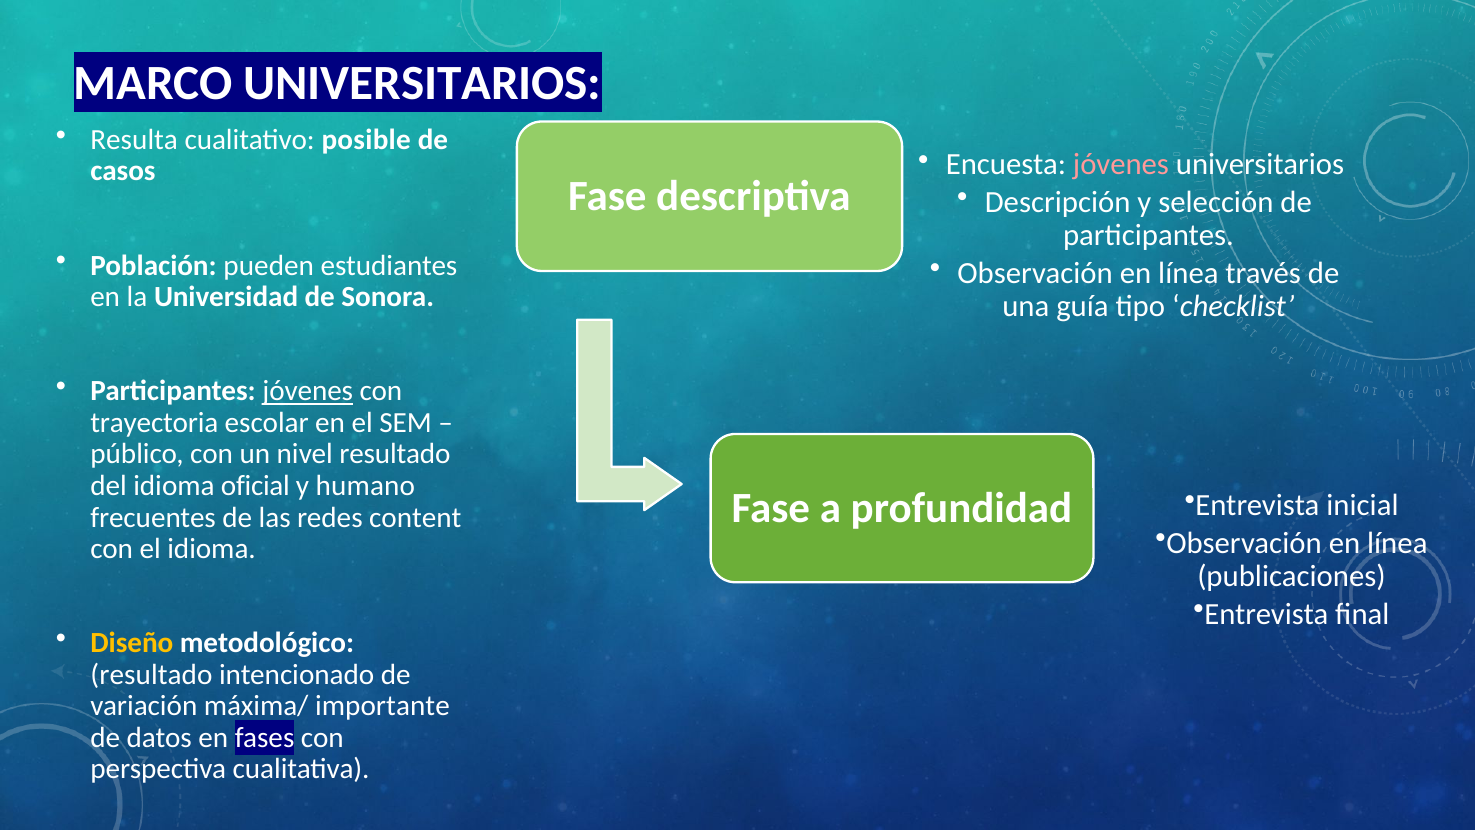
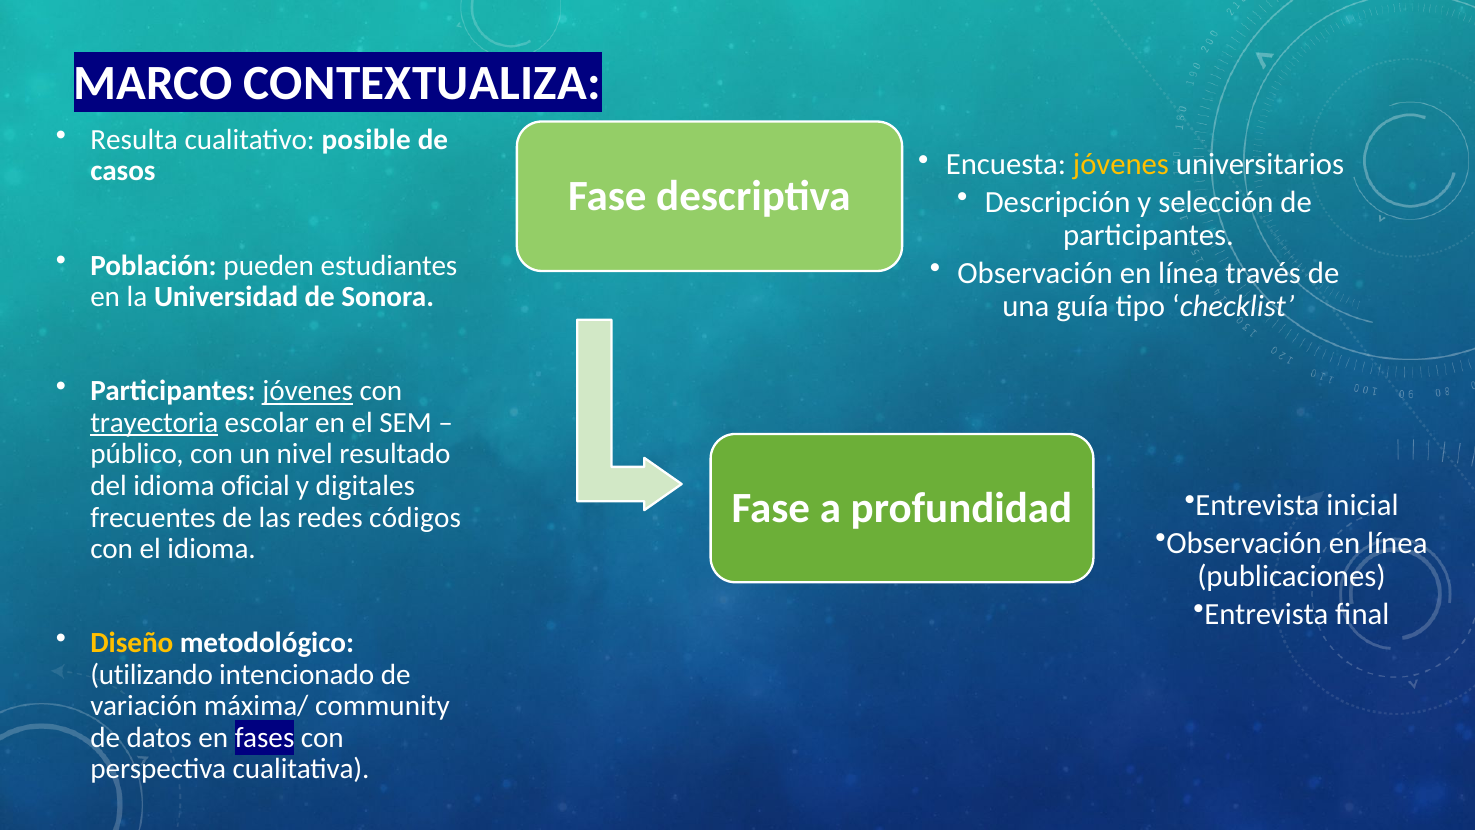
MARCO UNIVERSITARIOS: UNIVERSITARIOS -> CONTEXTUALIZA
jóvenes at (1121, 164) colour: pink -> yellow
trayectoria underline: none -> present
humano: humano -> digitales
content: content -> códigos
resultado at (151, 674): resultado -> utilizando
importante: importante -> community
